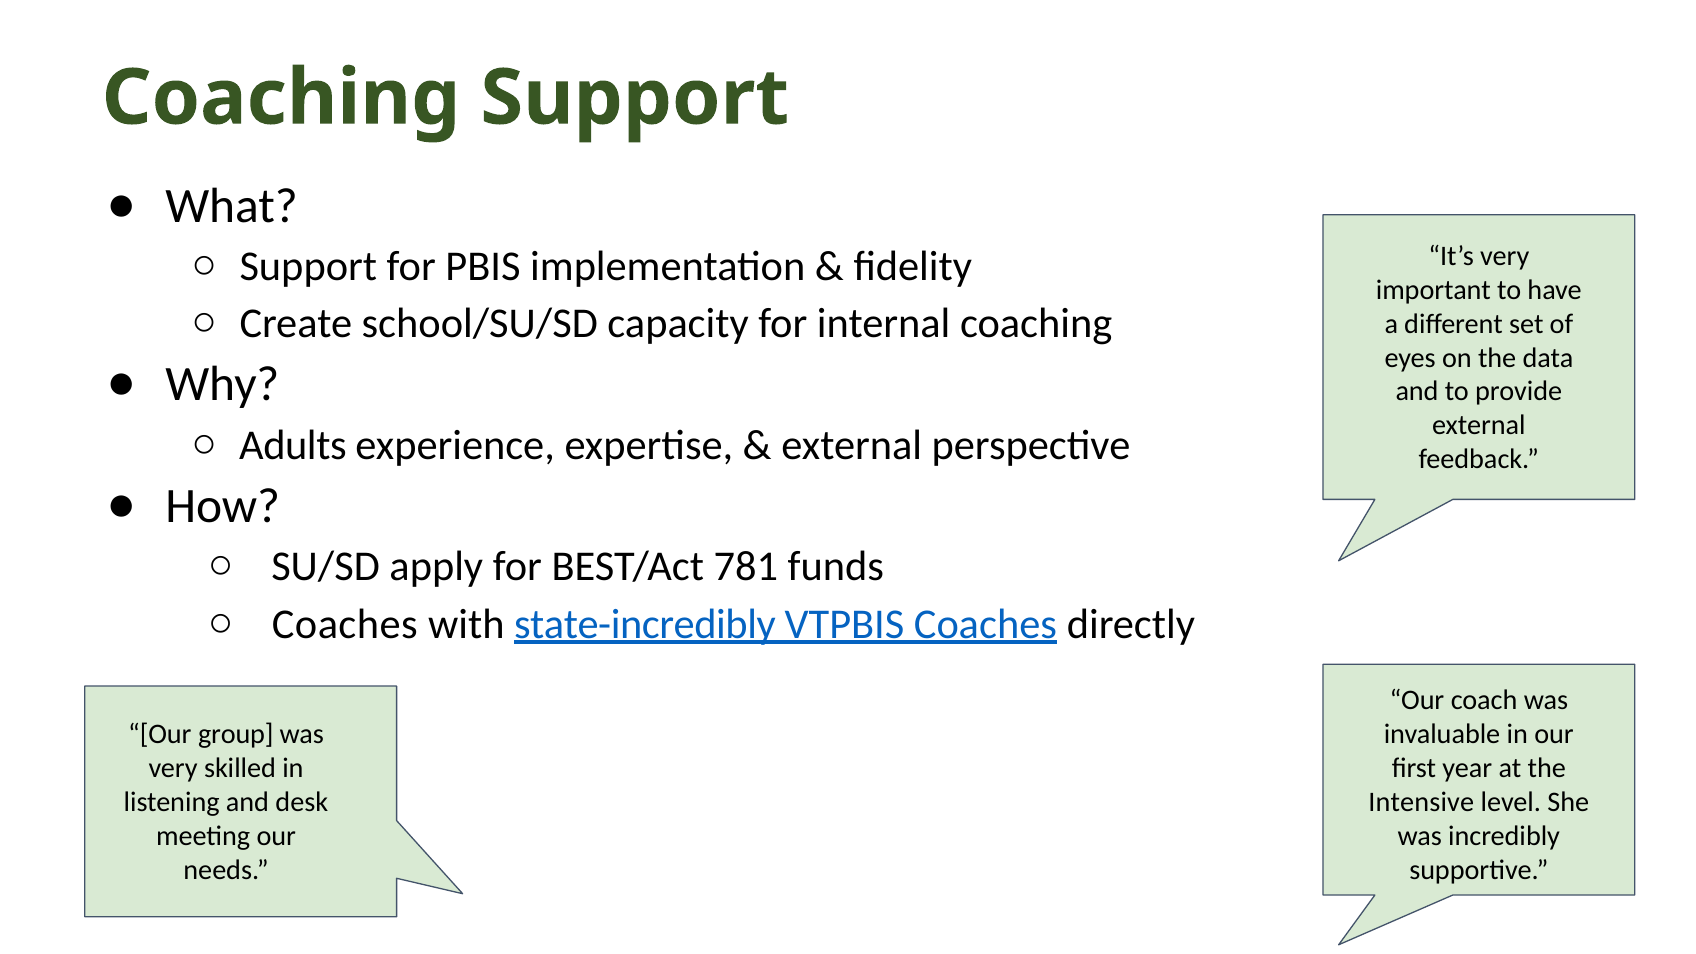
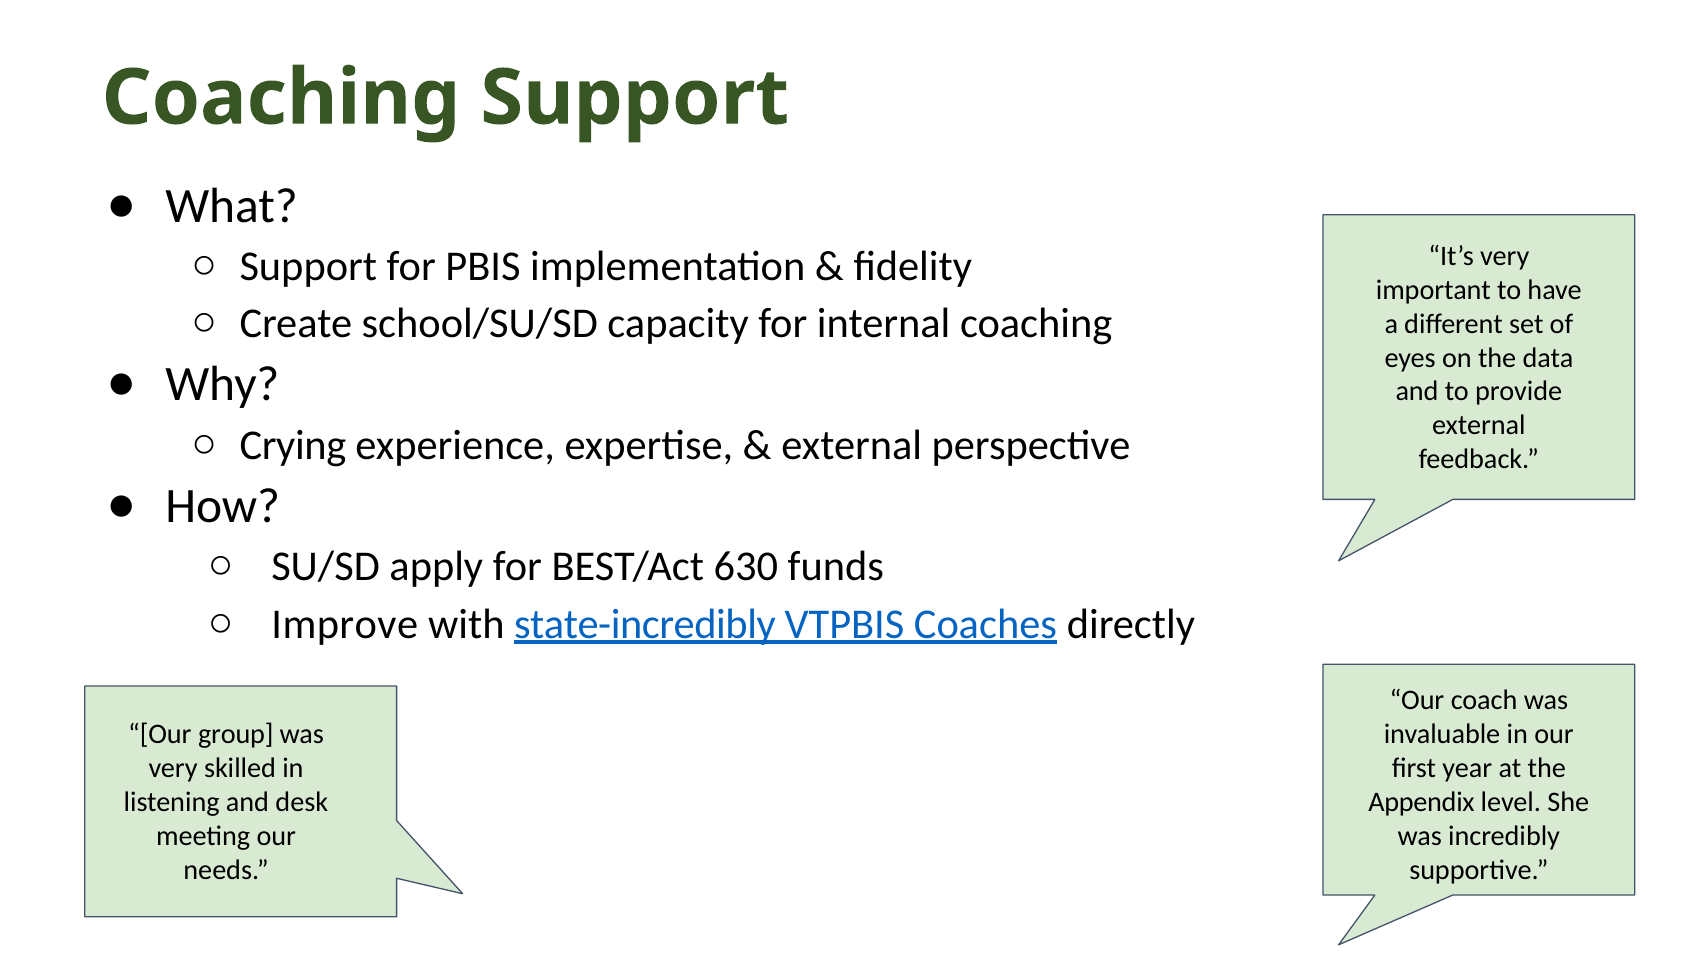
Adults: Adults -> Crying
781: 781 -> 630
Coaches at (345, 624): Coaches -> Improve
Intensive: Intensive -> Appendix
